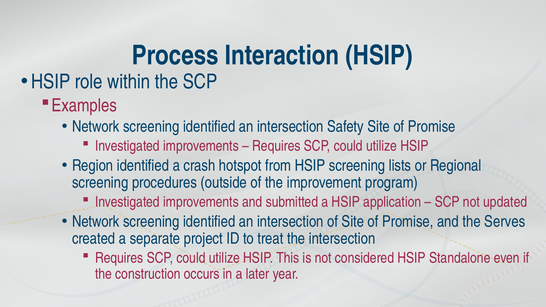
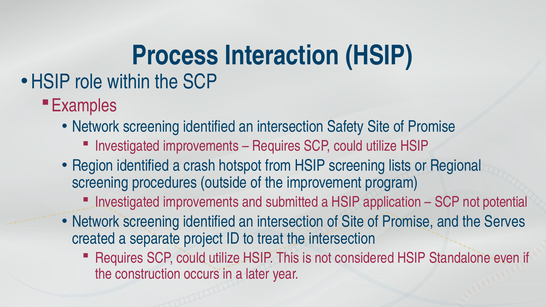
updated: updated -> potential
